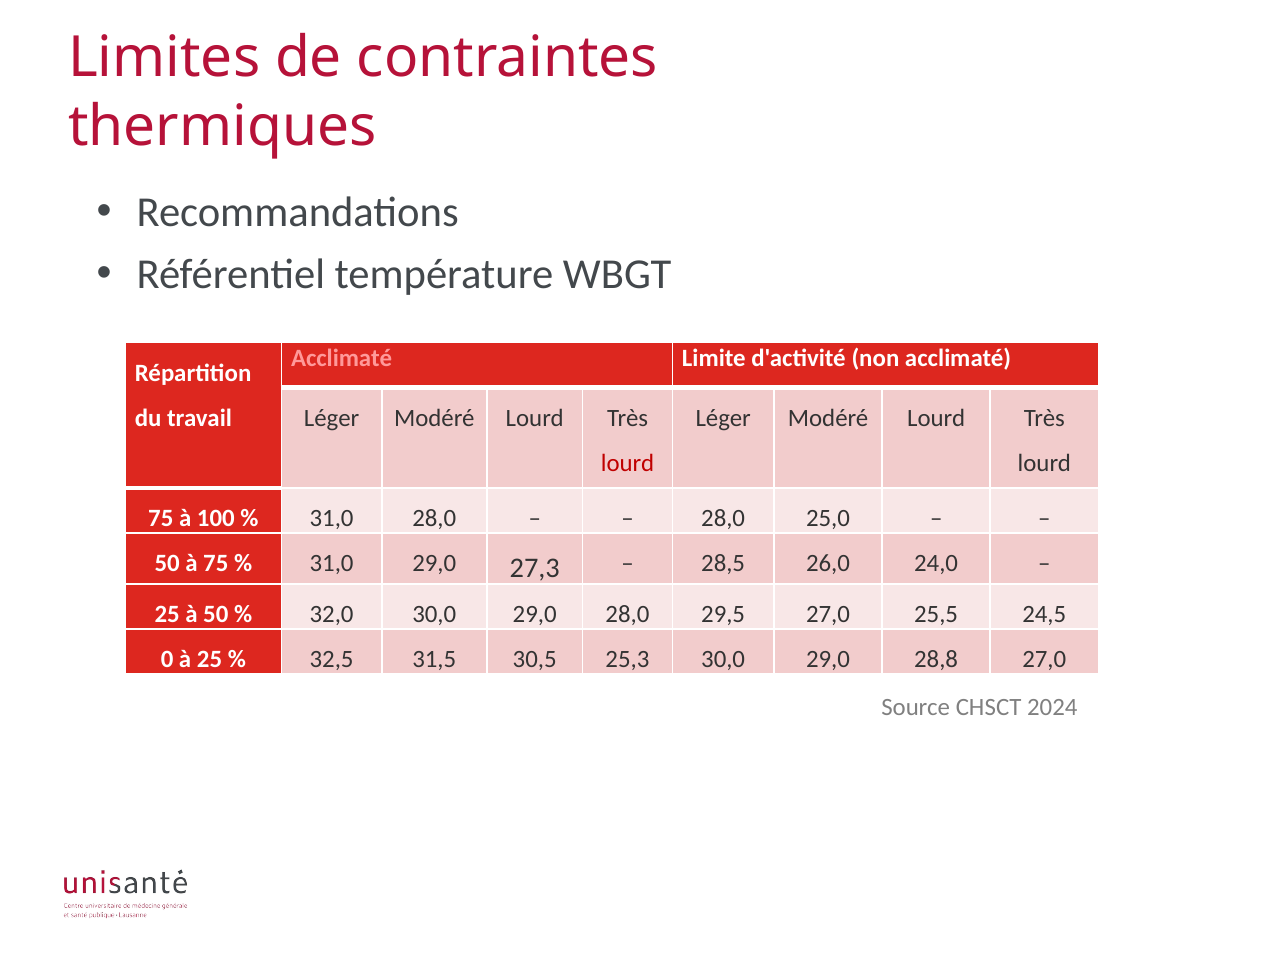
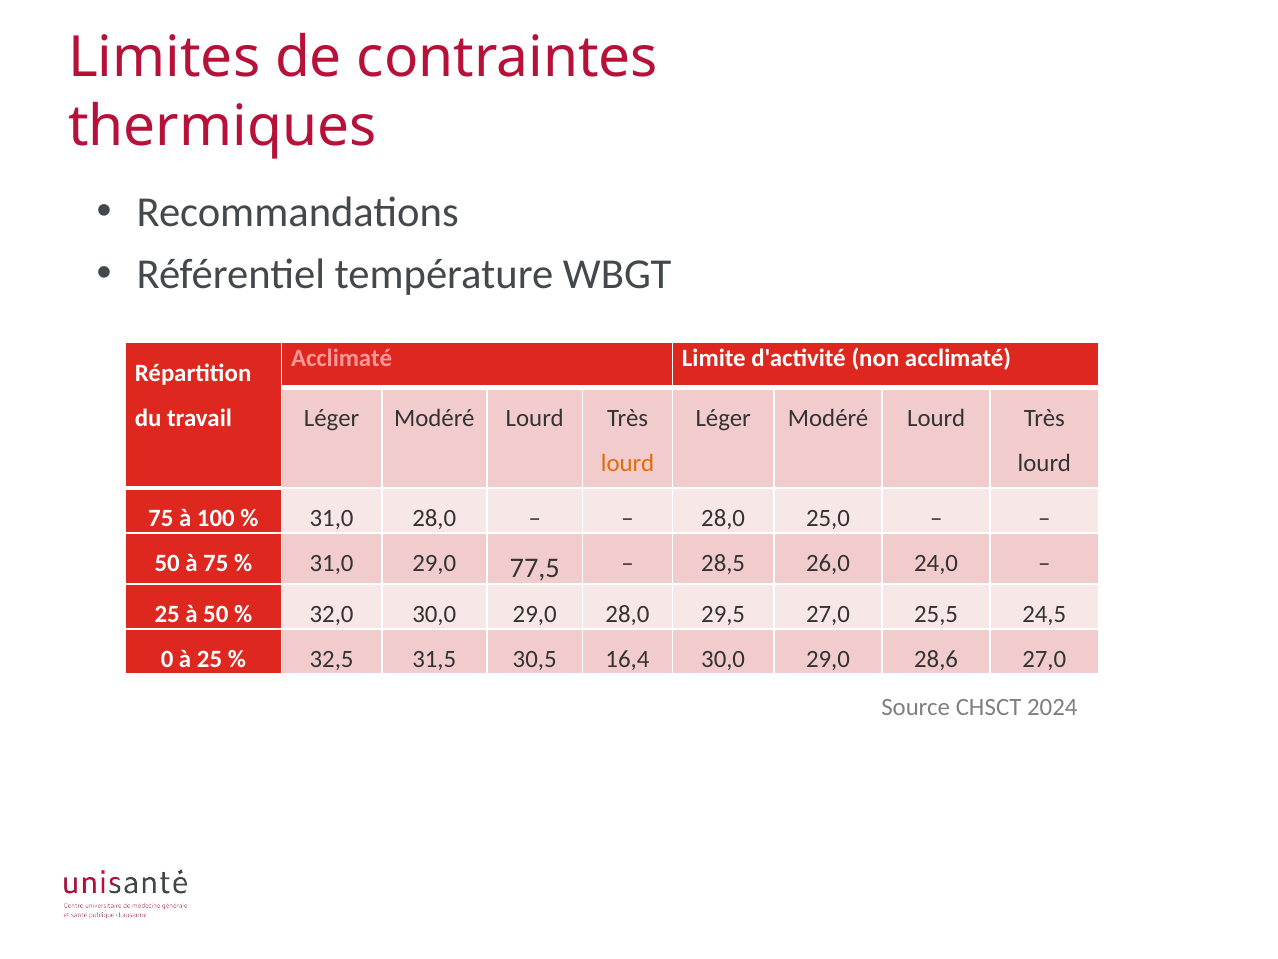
lourd at (628, 463) colour: red -> orange
27,3: 27,3 -> 77,5
25,3: 25,3 -> 16,4
28,8: 28,8 -> 28,6
